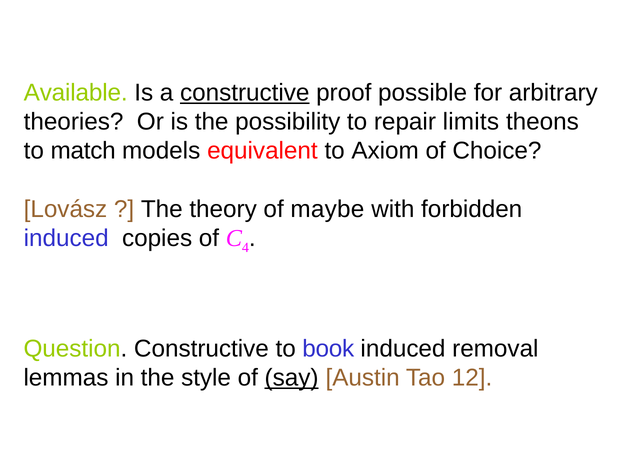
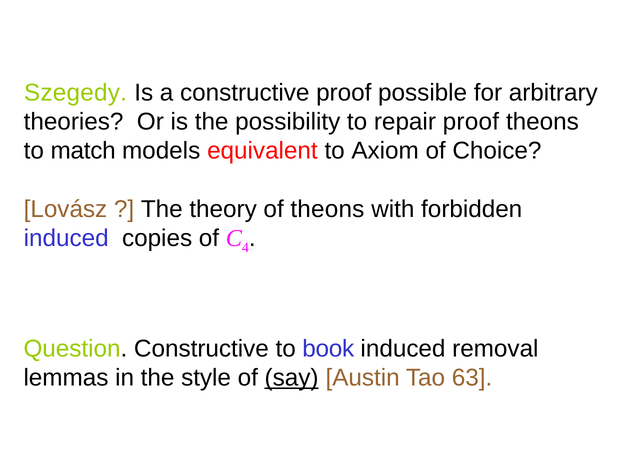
Available: Available -> Szegedy
constructive at (245, 93) underline: present -> none
repair limits: limits -> proof
of maybe: maybe -> theons
12: 12 -> 63
